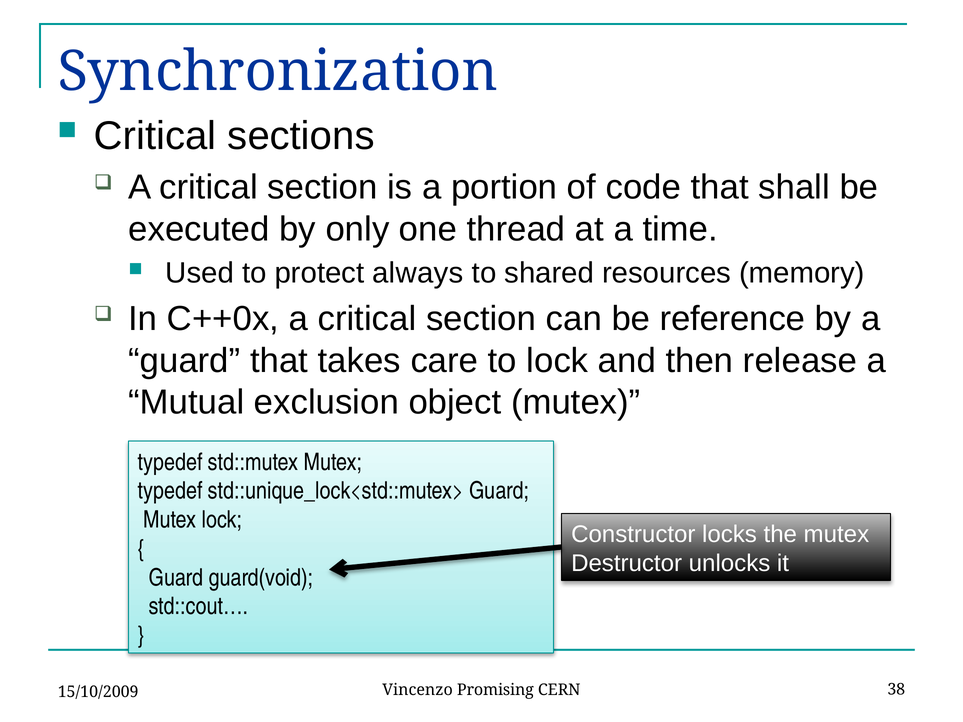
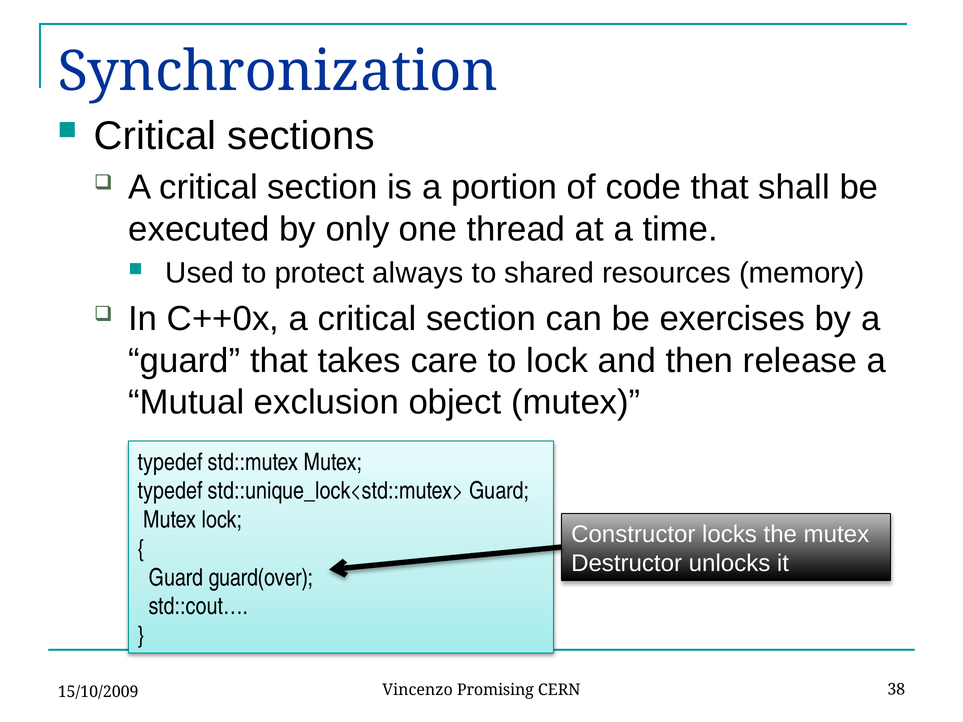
reference: reference -> exercises
guard(void: guard(void -> guard(over
